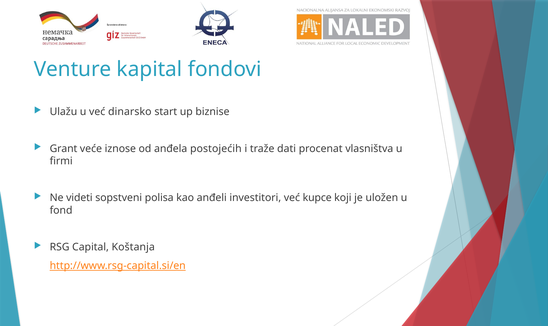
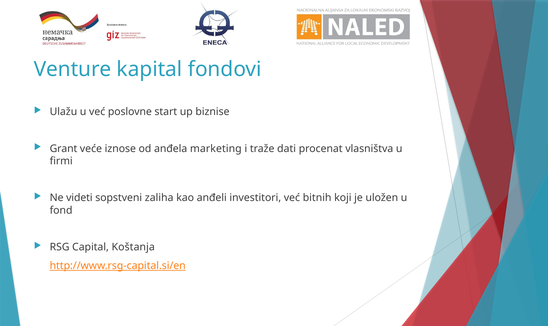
dinarsko: dinarsko -> poslovne
postojećih: postojećih -> marketing
polisa: polisa -> zaliha
kupce: kupce -> bitnih
